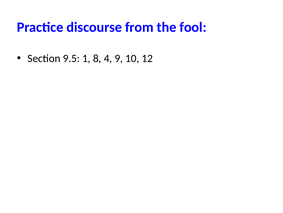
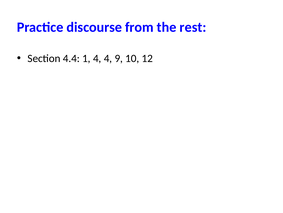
fool: fool -> rest
9.5: 9.5 -> 4.4
1 8: 8 -> 4
